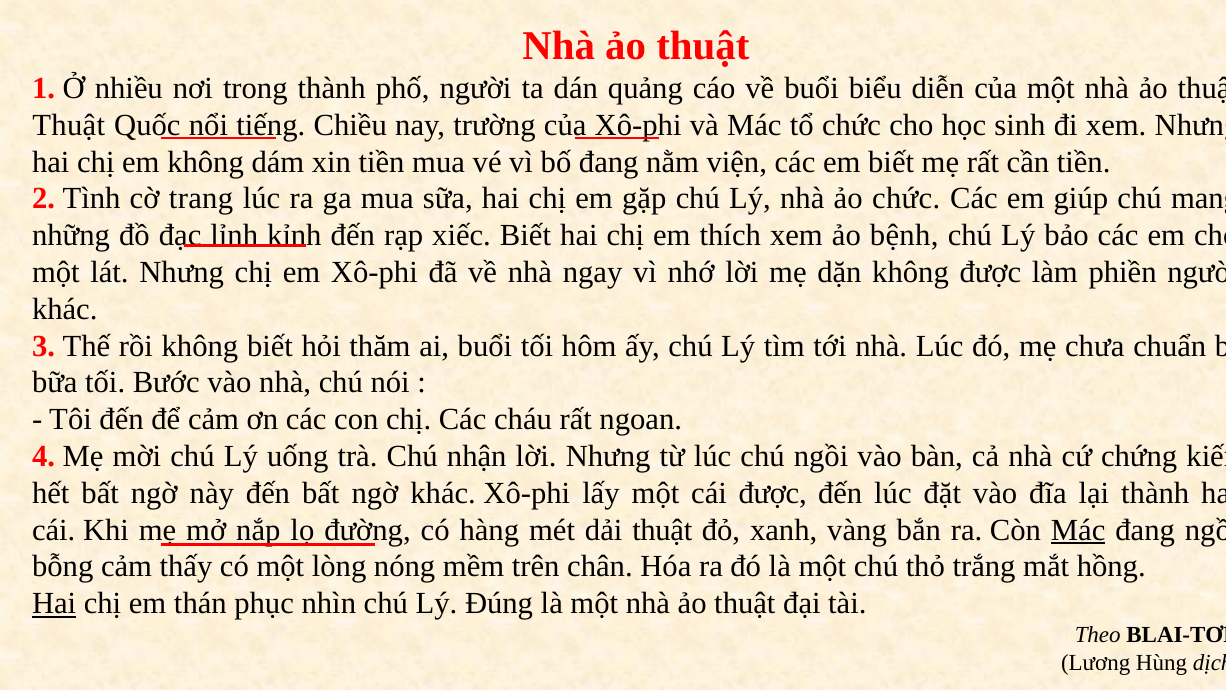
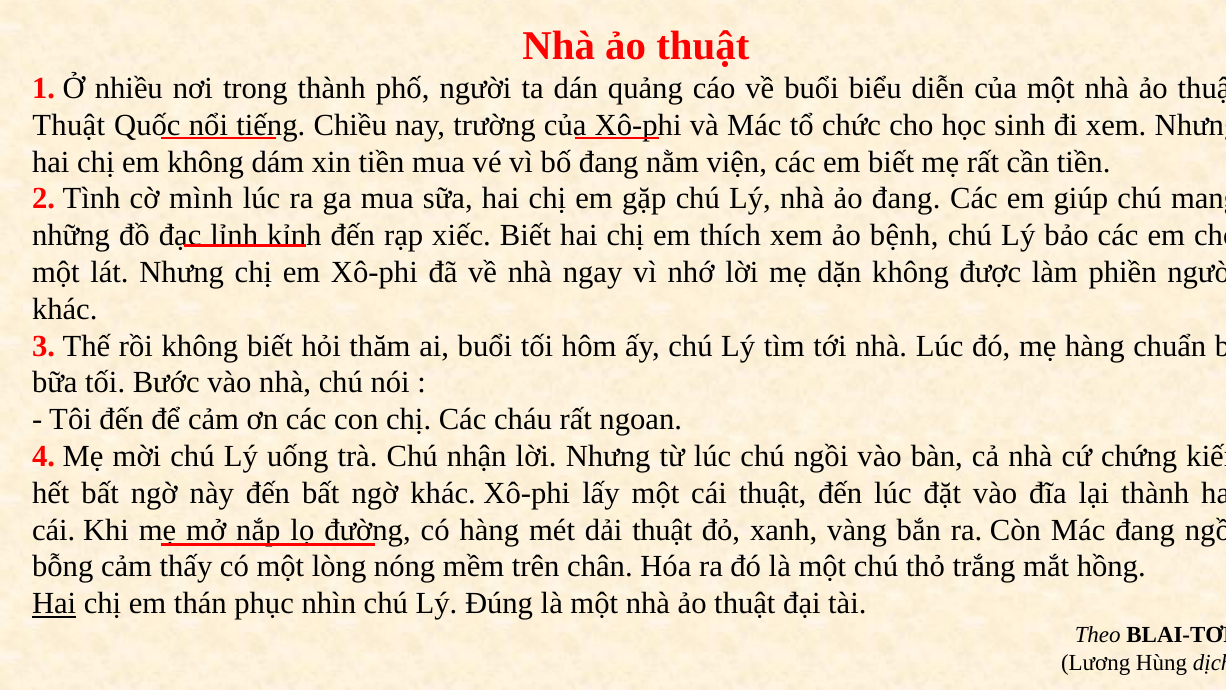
trang: trang -> mình
ảo chức: chức -> đang
mẹ chưa: chưa -> hàng
cái được: được -> thuật
Mác at (1078, 530) underline: present -> none
